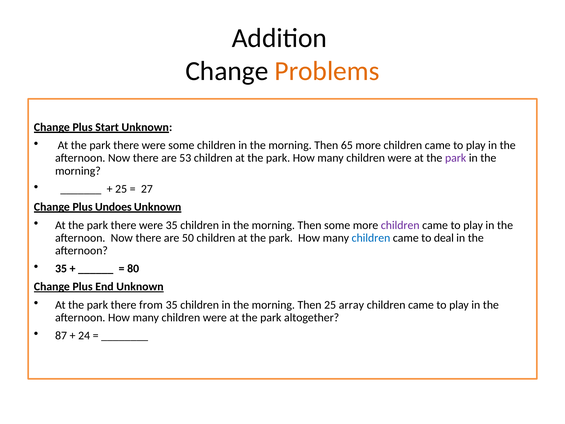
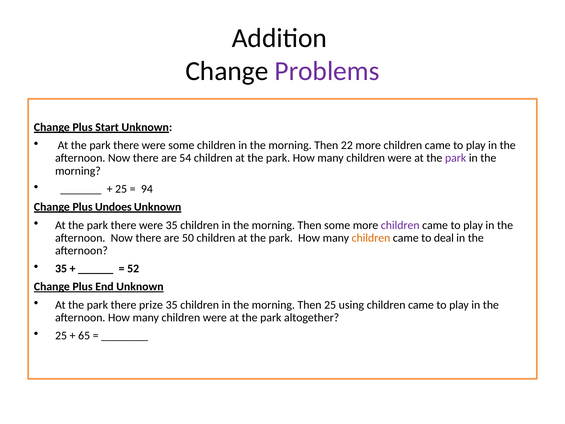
Problems colour: orange -> purple
65: 65 -> 22
53: 53 -> 54
27: 27 -> 94
children at (371, 238) colour: blue -> orange
80: 80 -> 52
from: from -> prize
array: array -> using
87 at (61, 335): 87 -> 25
24: 24 -> 65
